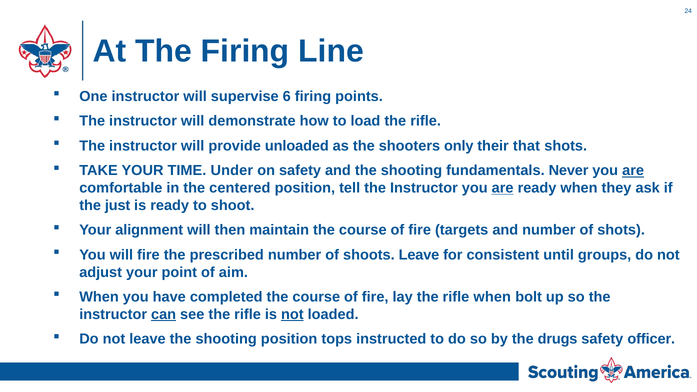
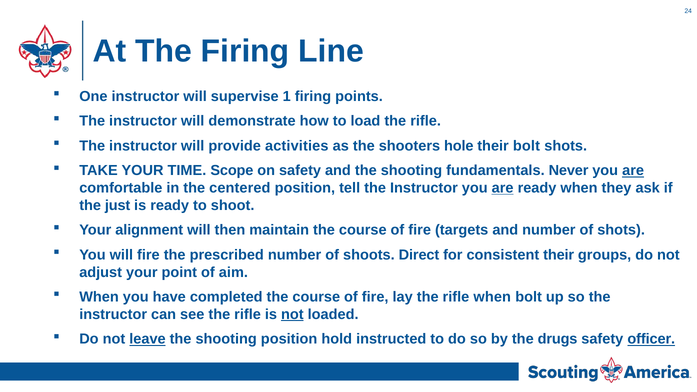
6: 6 -> 1
unloaded: unloaded -> activities
only: only -> hole
their that: that -> bolt
Under: Under -> Scope
shoots Leave: Leave -> Direct
consistent until: until -> their
can underline: present -> none
leave at (147, 339) underline: none -> present
tops: tops -> hold
officer underline: none -> present
